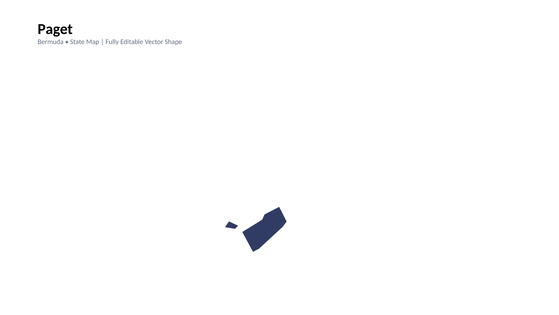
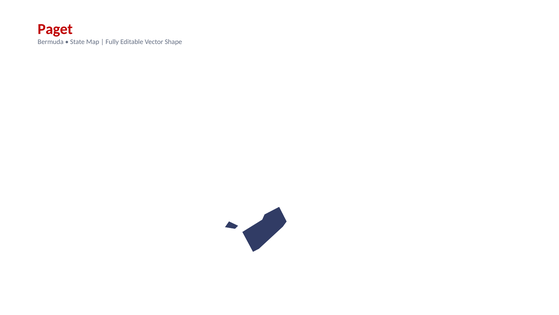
Paget colour: black -> red
